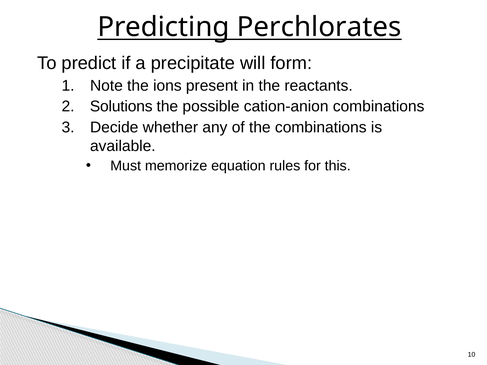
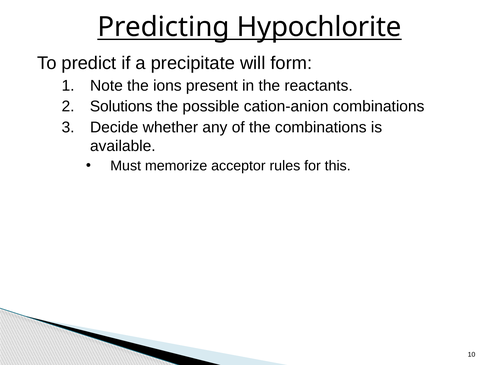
Perchlorates: Perchlorates -> Hypochlorite
equation: equation -> acceptor
